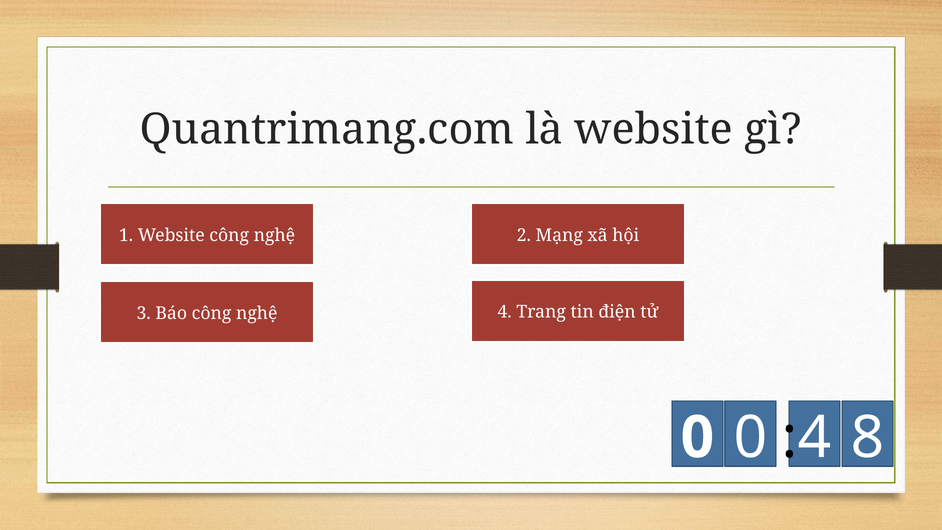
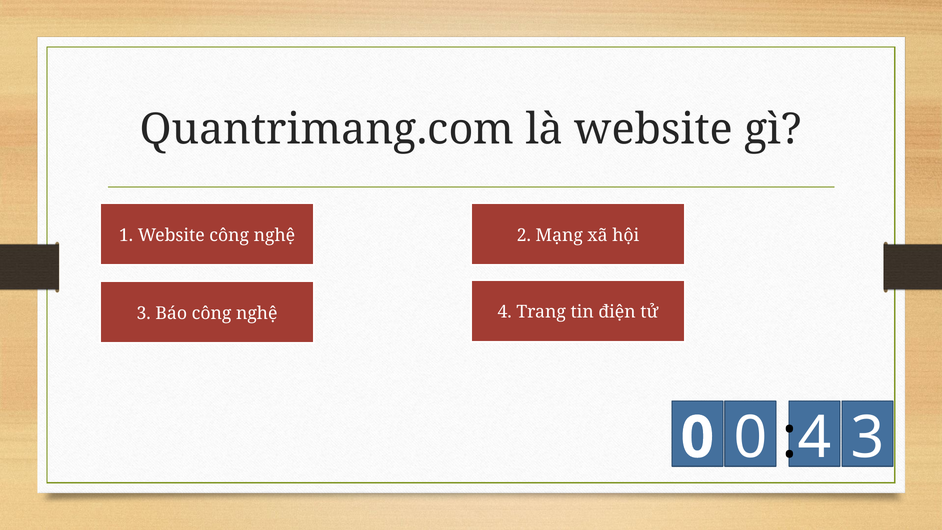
0 8: 8 -> 3
